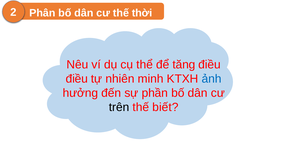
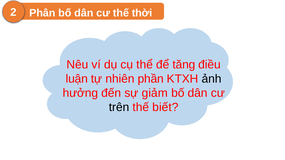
điều at (77, 79): điều -> luận
minh: minh -> phần
ảnh colour: blue -> black
phần: phần -> giảm
